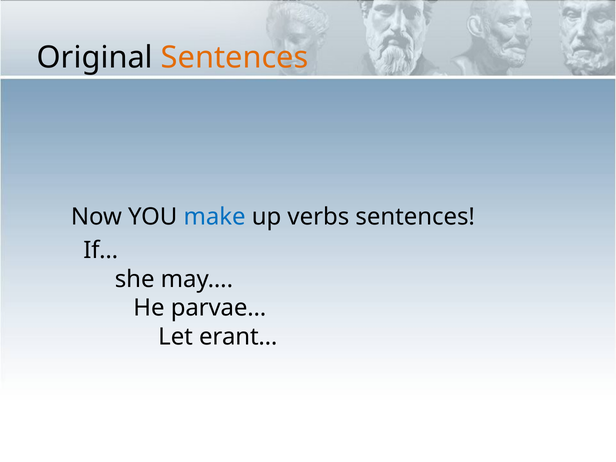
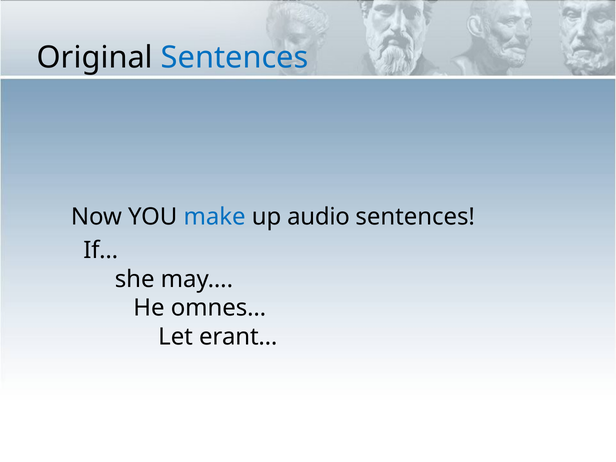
Sentences at (235, 58) colour: orange -> blue
verbs: verbs -> audio
parvae…: parvae… -> omnes…
